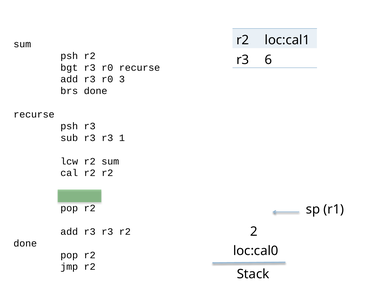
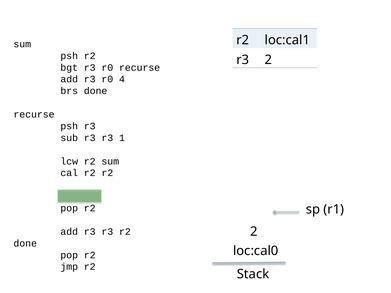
r3 6: 6 -> 2
3: 3 -> 4
